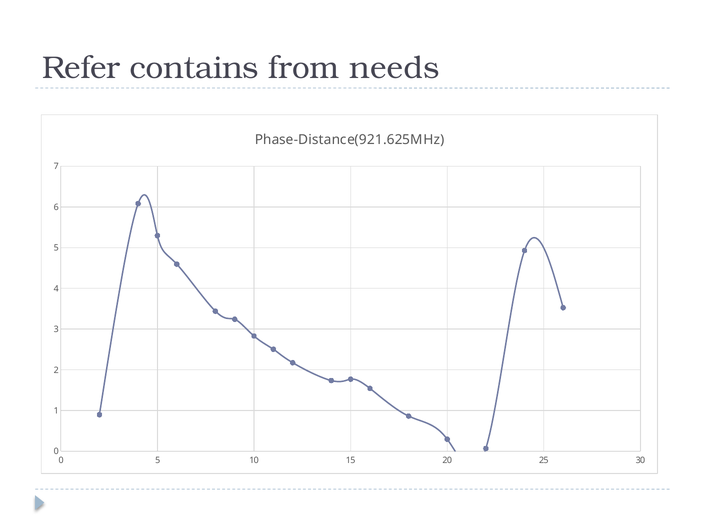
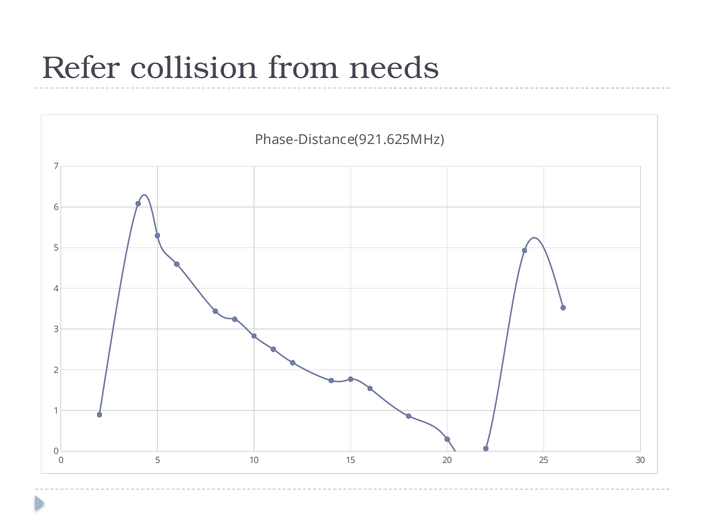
contains: contains -> collision
